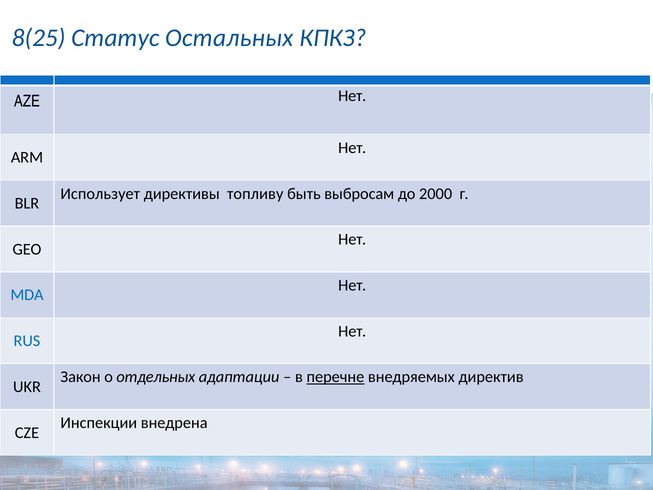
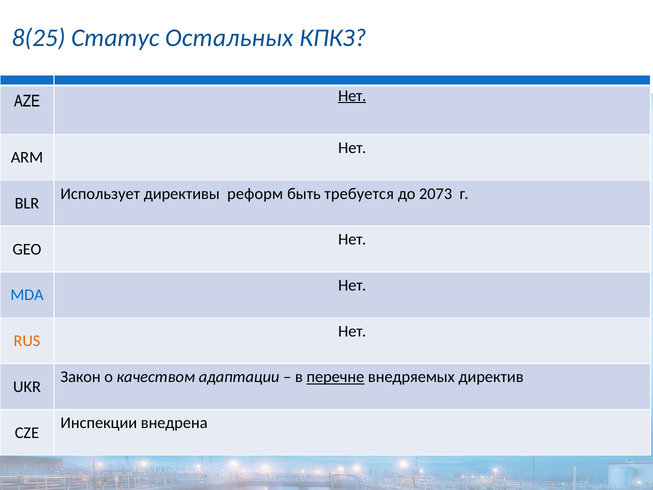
Нет at (352, 96) underline: none -> present
топливу: топливу -> реформ
выбросам: выбросам -> требуется
2000: 2000 -> 2073
RUS colour: blue -> orange
отдельных: отдельных -> качеством
